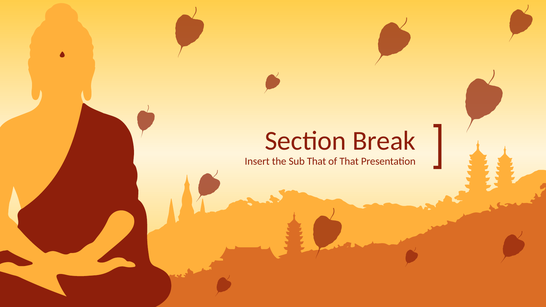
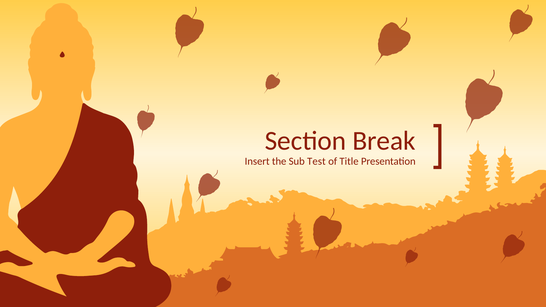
Sub That: That -> Test
of That: That -> Title
